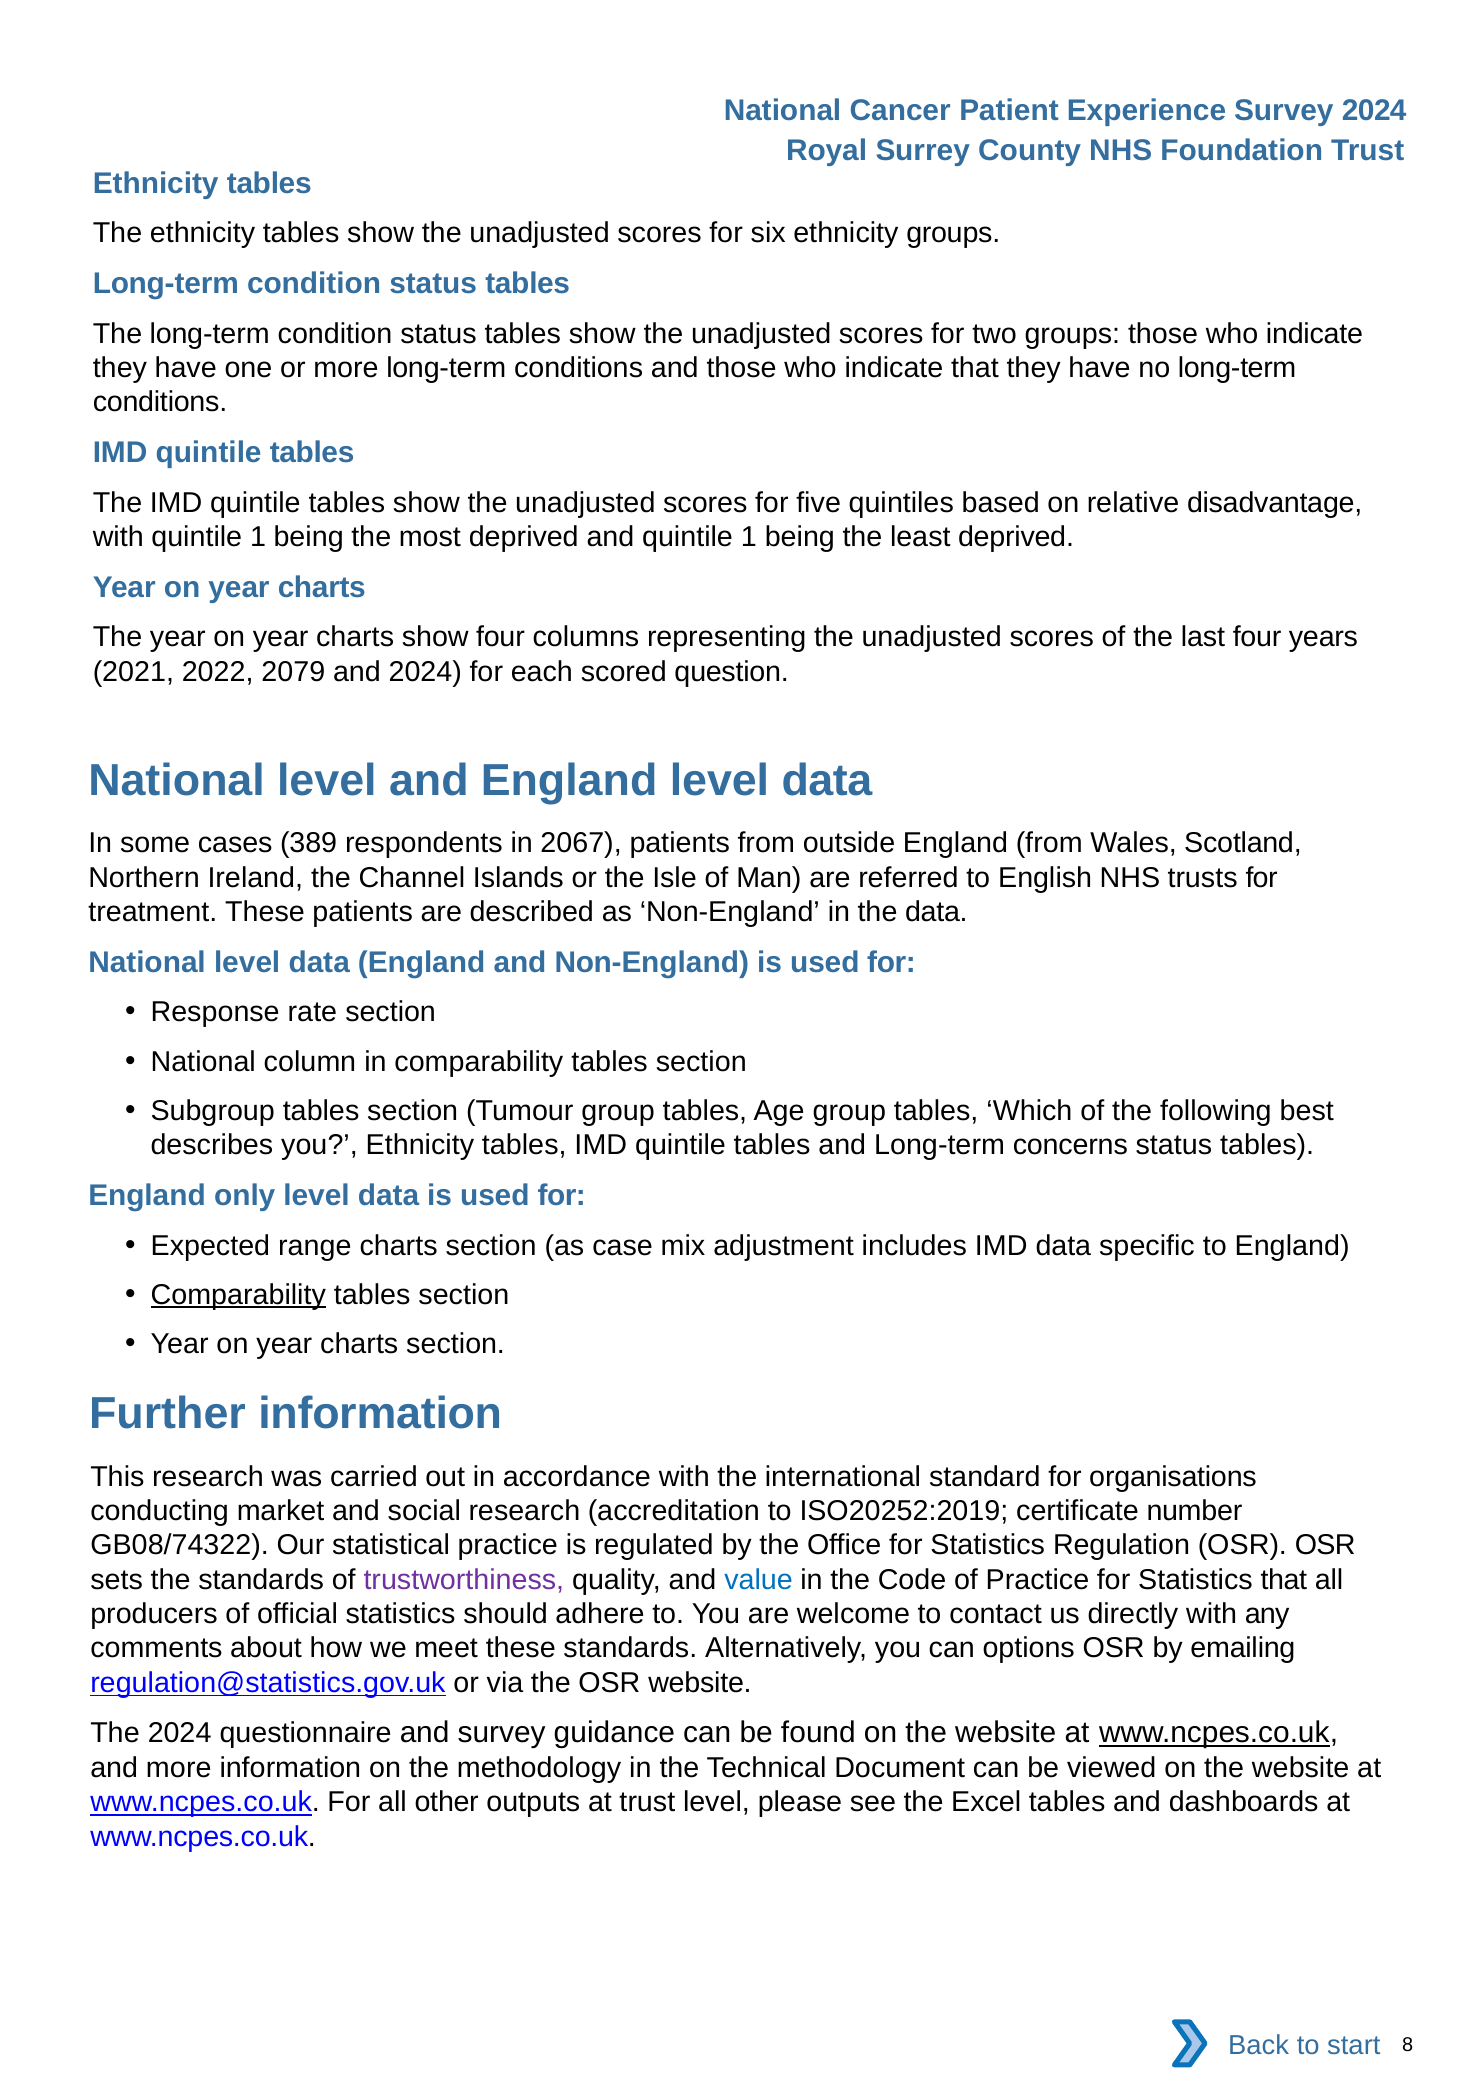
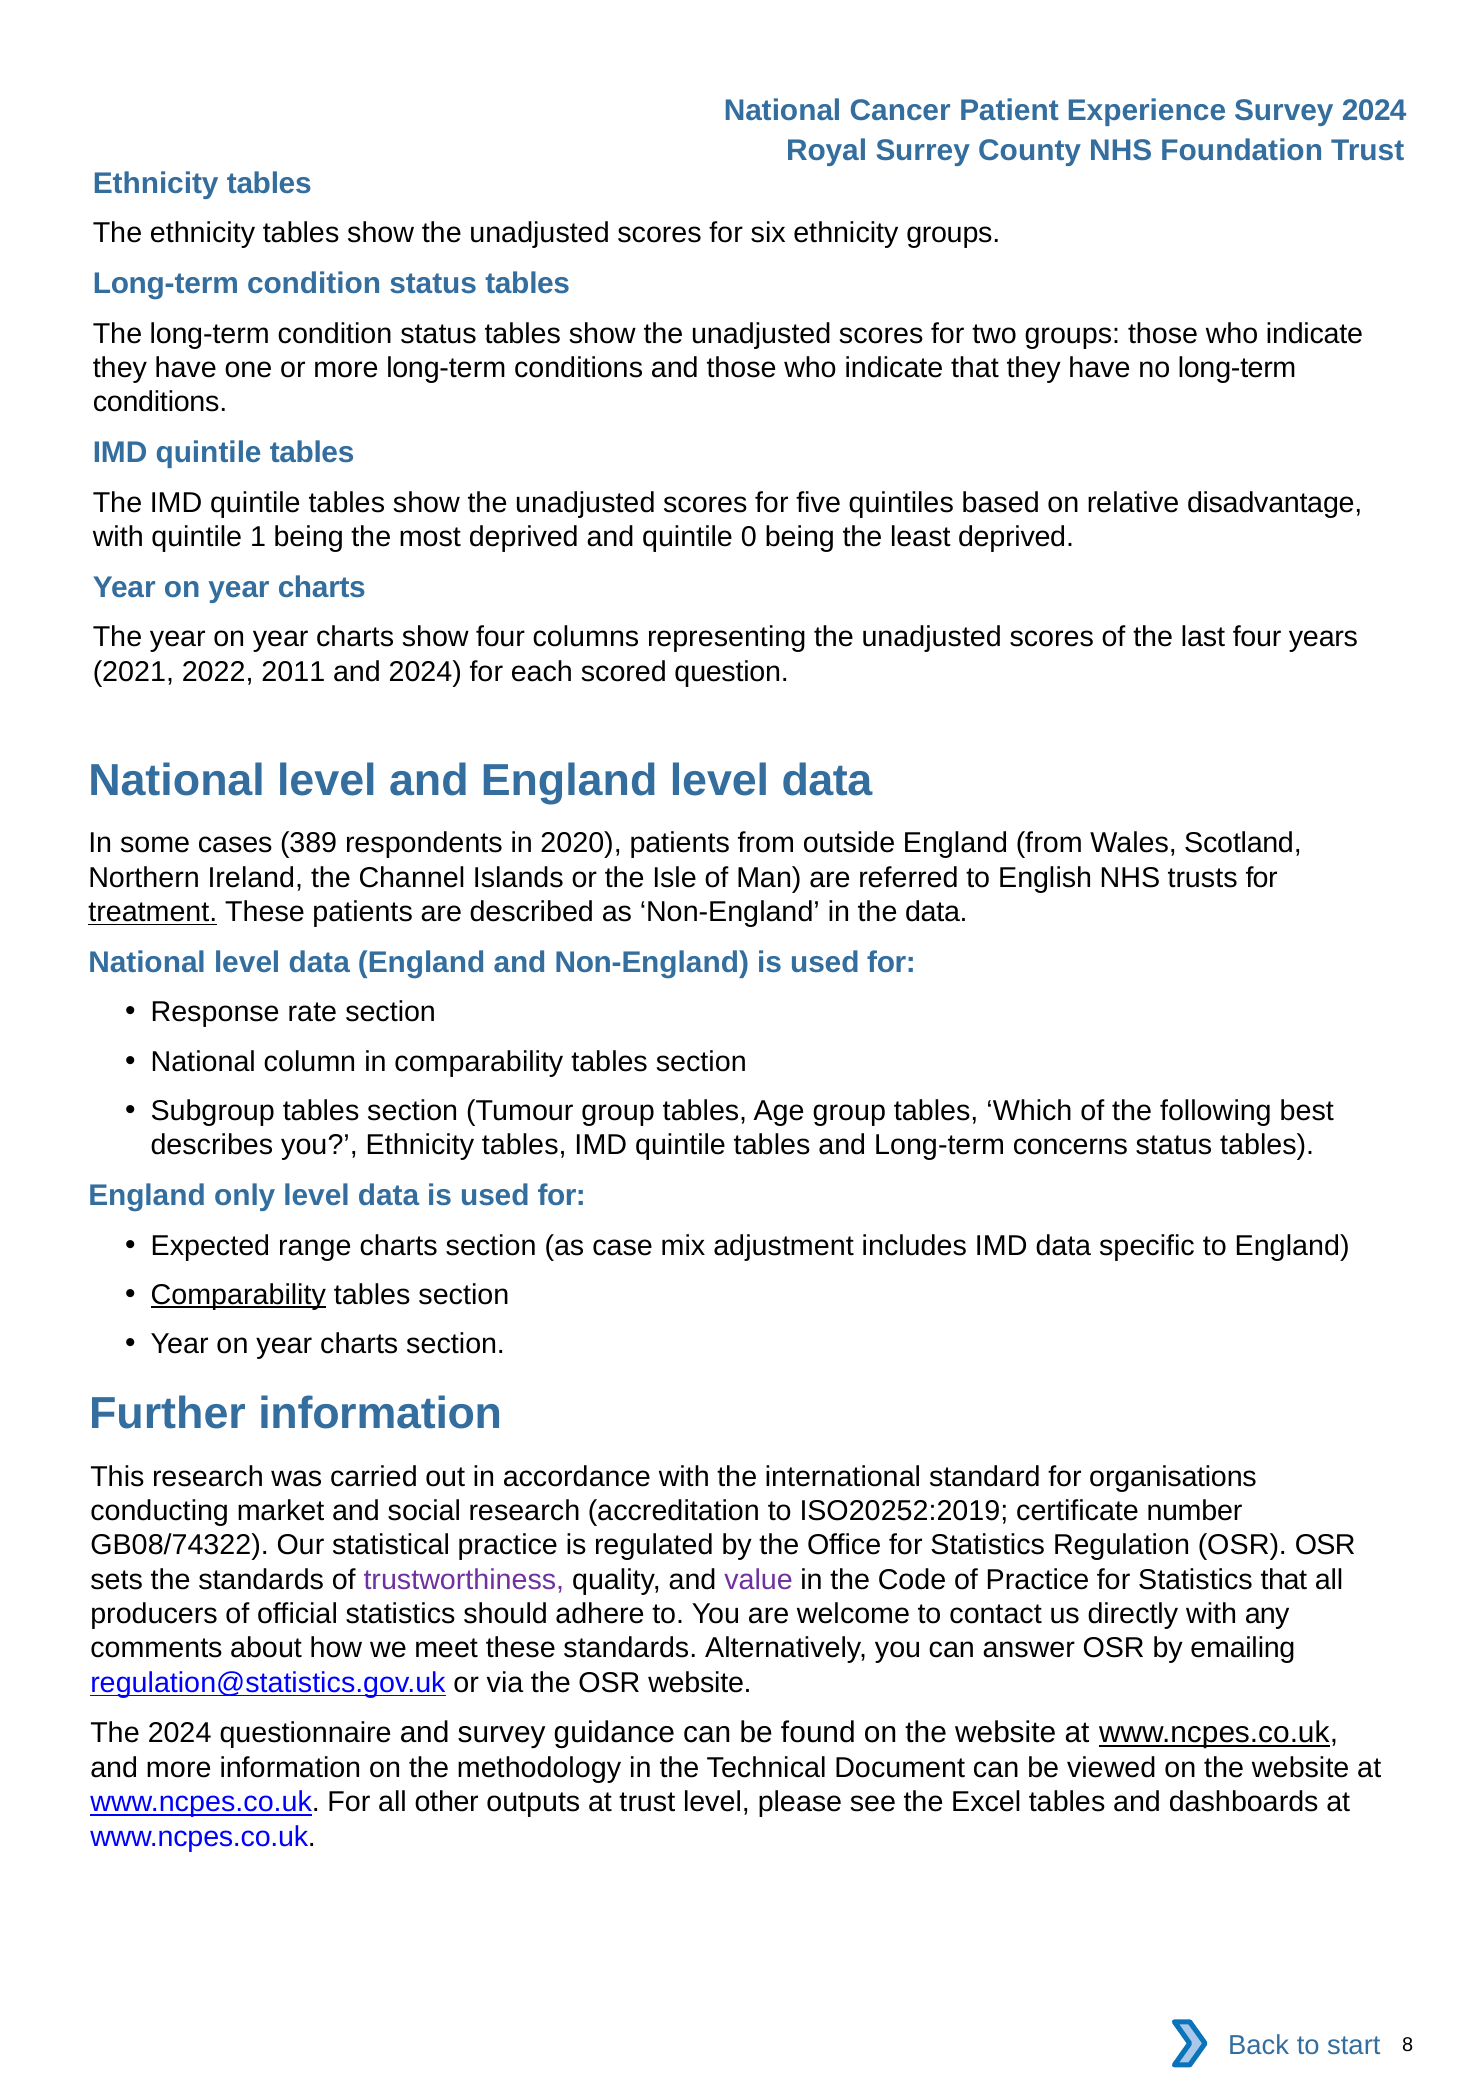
and quintile 1: 1 -> 0
2079: 2079 -> 2011
2067: 2067 -> 2020
treatment underline: none -> present
value colour: blue -> purple
options: options -> answer
